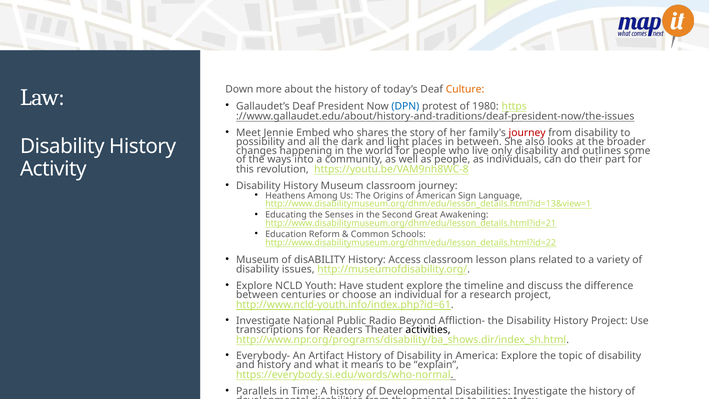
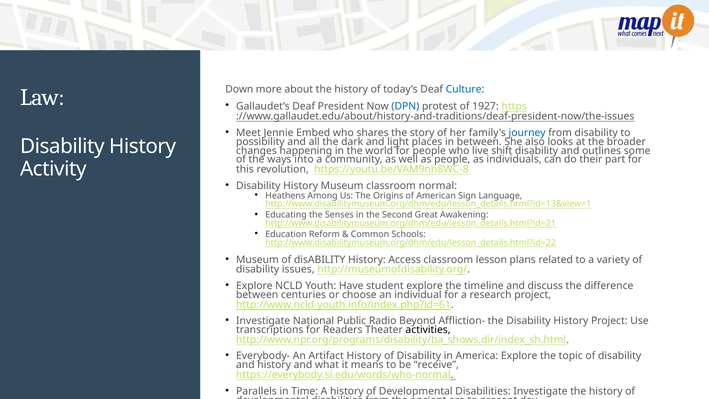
Culture colour: orange -> blue
1980: 1980 -> 1927
journey at (527, 133) colour: red -> blue
only: only -> shift
classroom journey: journey -> normal
explain: explain -> receive
